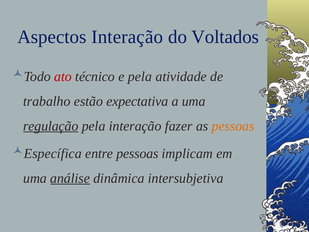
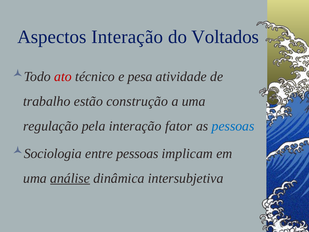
e pela: pela -> pesa
expectativa: expectativa -> construção
regulação underline: present -> none
fazer: fazer -> fator
pessoas at (233, 126) colour: orange -> blue
Específica: Específica -> Sociologia
